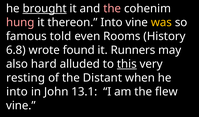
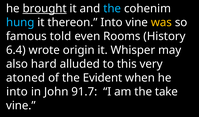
the at (112, 8) colour: pink -> light blue
hung colour: pink -> light blue
6.8: 6.8 -> 6.4
found: found -> origin
Runners: Runners -> Whisper
this underline: present -> none
resting: resting -> atoned
Distant: Distant -> Evident
13.1: 13.1 -> 91.7
flew: flew -> take
